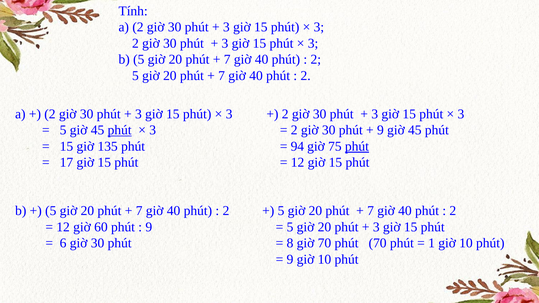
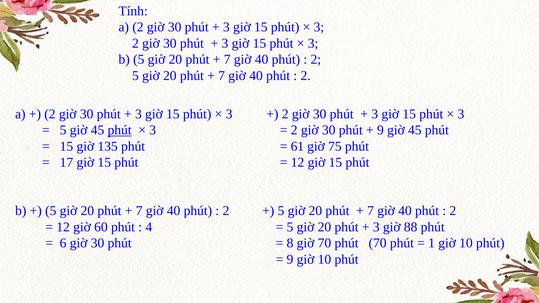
94: 94 -> 61
phút at (357, 146) underline: present -> none
9 at (149, 227): 9 -> 4
15 at (411, 227): 15 -> 88
